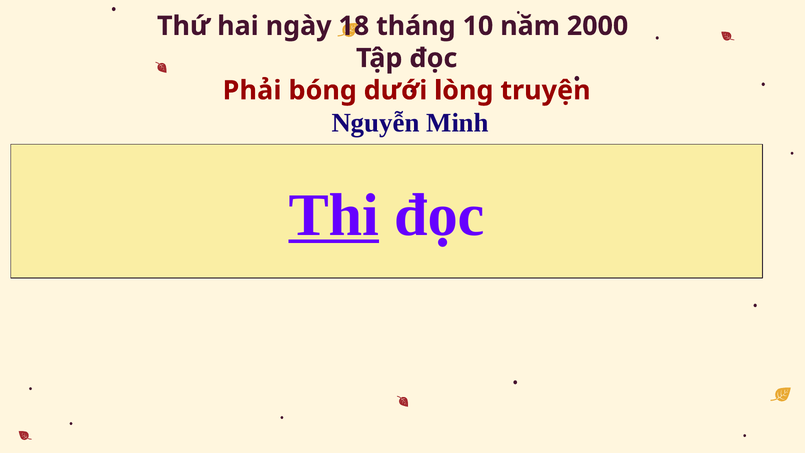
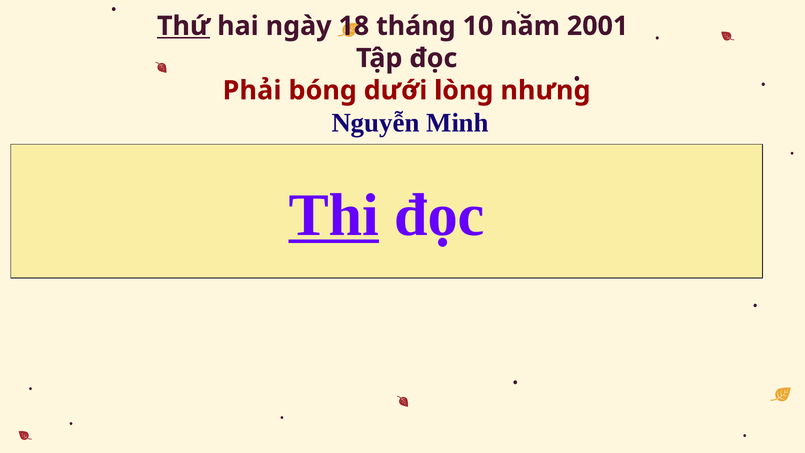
Thứ underline: none -> present
2000: 2000 -> 2001
truyện: truyện -> nhưng
